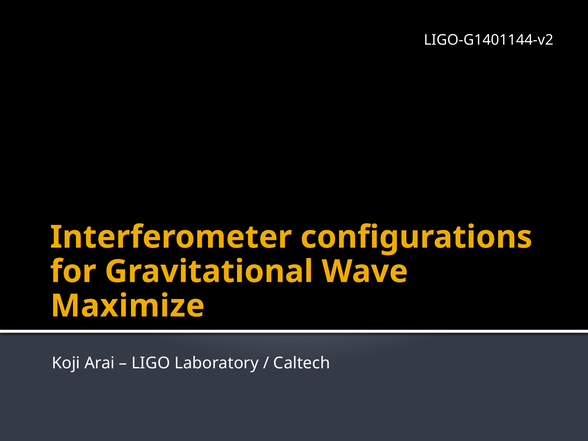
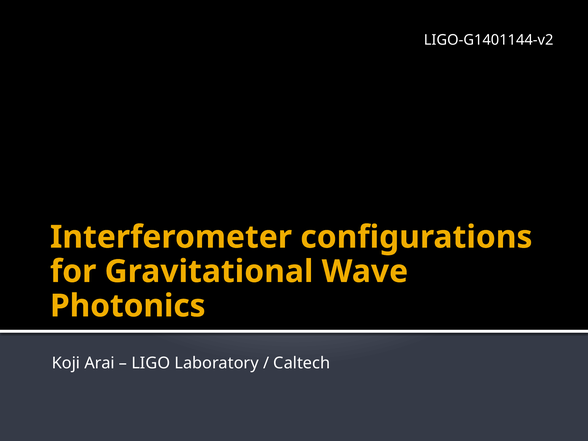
Maximize: Maximize -> Photonics
